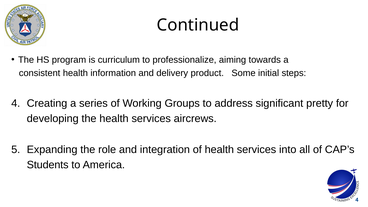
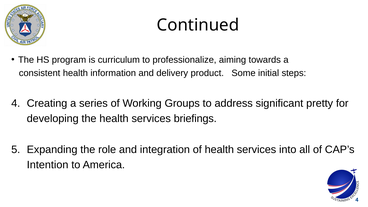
aircrews: aircrews -> briefings
Students: Students -> Intention
